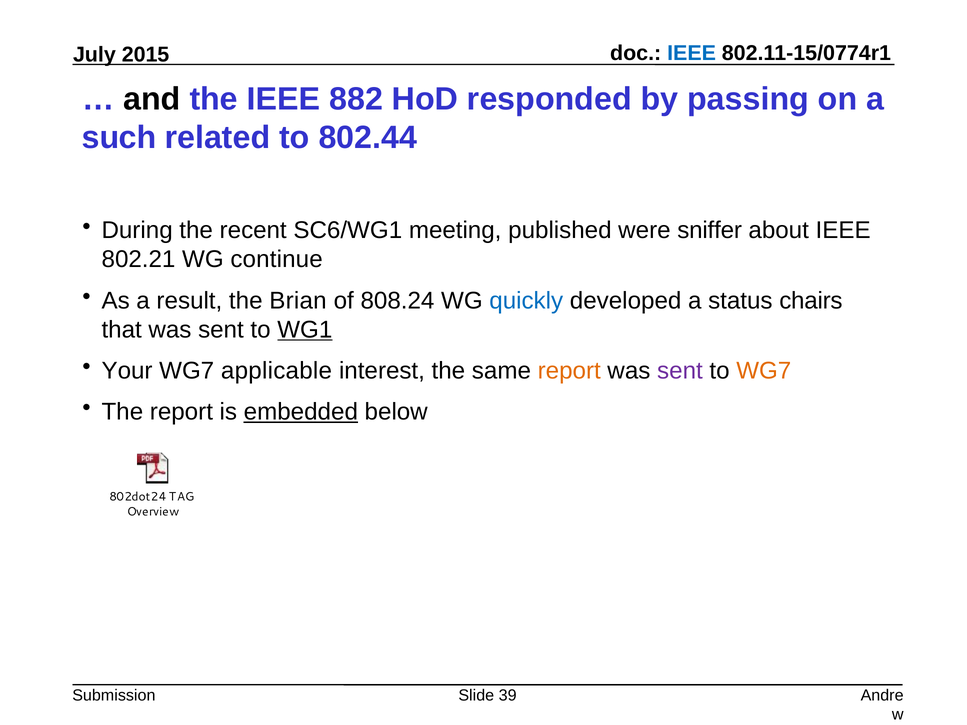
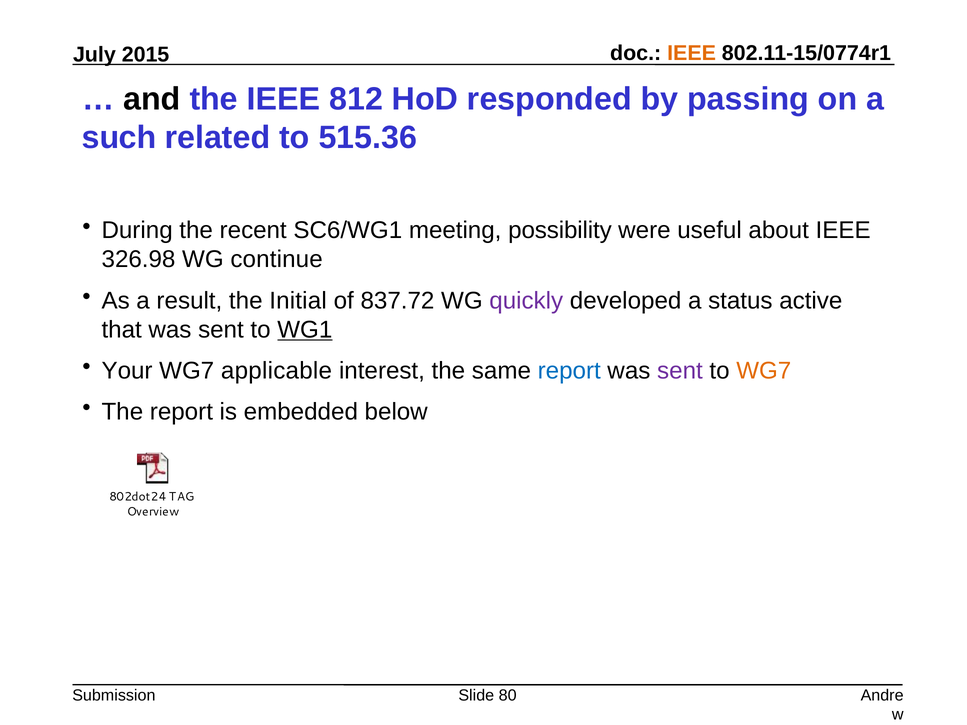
IEEE at (692, 53) colour: blue -> orange
882: 882 -> 812
802.44: 802.44 -> 515.36
published: published -> possibility
sniffer: sniffer -> useful
802.21: 802.21 -> 326.98
Brian: Brian -> Initial
808.24: 808.24 -> 837.72
quickly colour: blue -> purple
chairs: chairs -> active
report at (569, 371) colour: orange -> blue
embedded underline: present -> none
39: 39 -> 80
